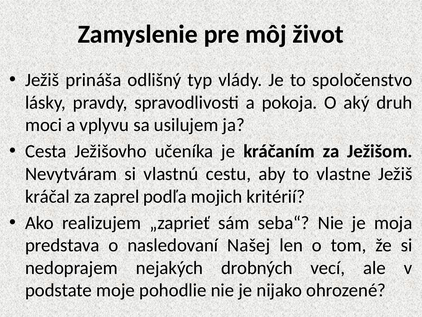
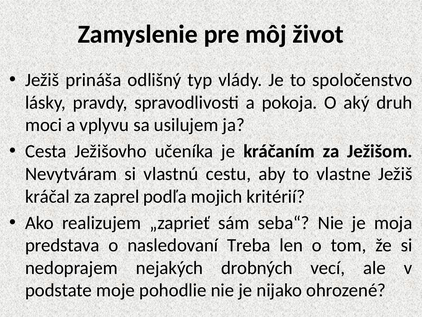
Našej: Našej -> Treba
